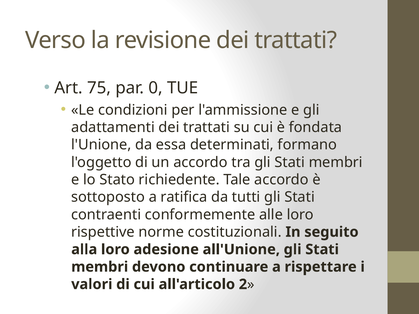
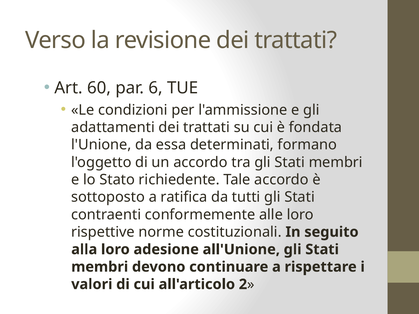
75: 75 -> 60
0: 0 -> 6
